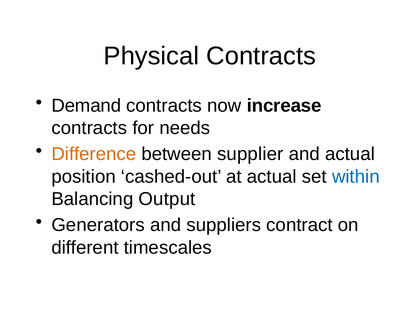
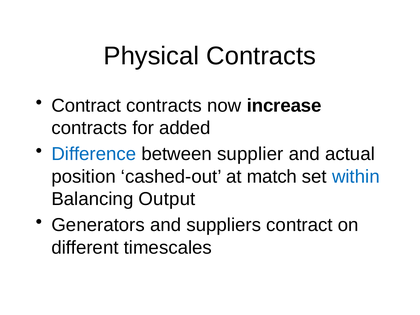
Demand at (86, 106): Demand -> Contract
needs: needs -> added
Difference colour: orange -> blue
at actual: actual -> match
